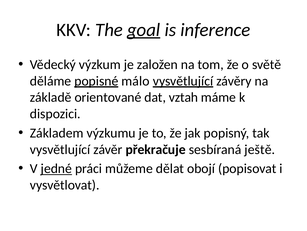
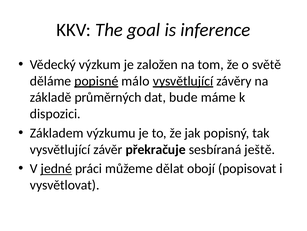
goal underline: present -> none
orientované: orientované -> průměrných
vztah: vztah -> bude
